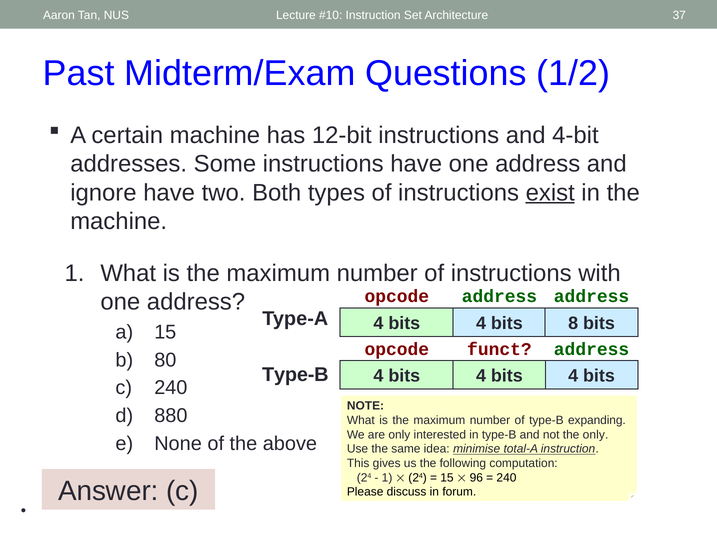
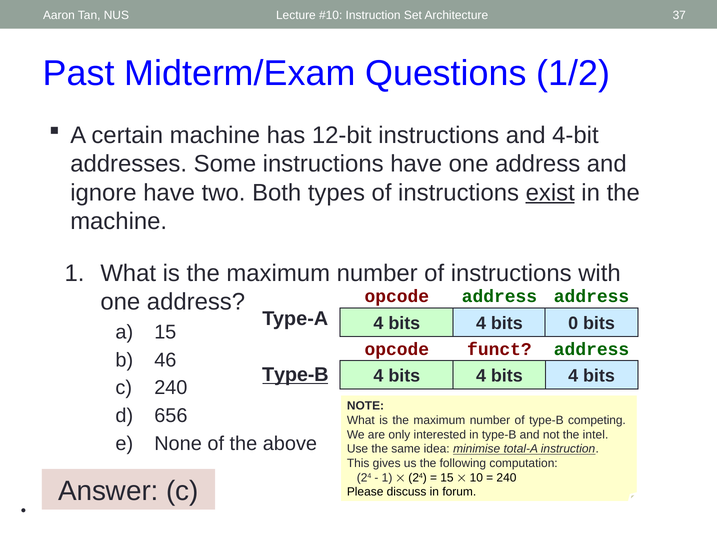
8: 8 -> 0
80: 80 -> 46
Type-B at (295, 375) underline: none -> present
880: 880 -> 656
expanding: expanding -> competing
the only: only -> intel
96: 96 -> 10
